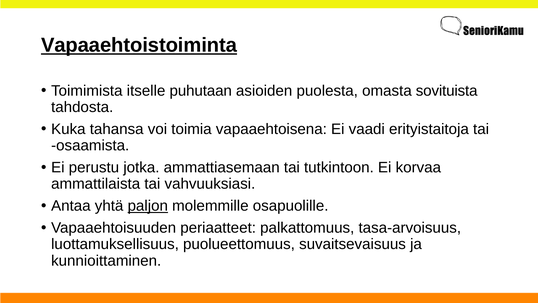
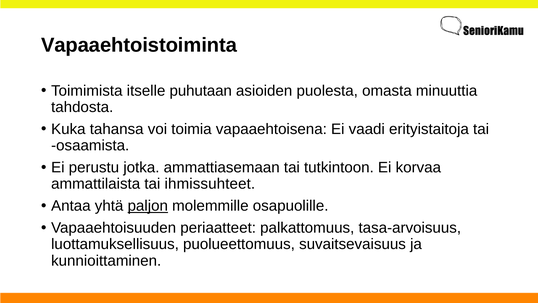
Vapaaehtoistoiminta underline: present -> none
sovituista: sovituista -> minuuttia
vahvuuksiasi: vahvuuksiasi -> ihmissuhteet
